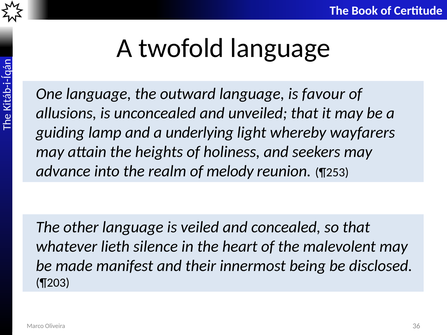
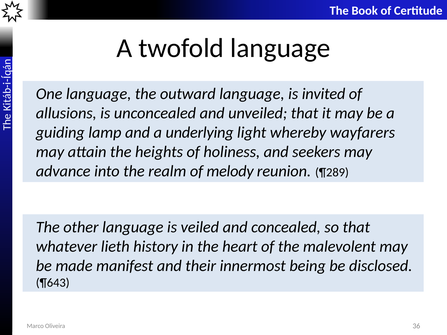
favour: favour -> invited
¶253: ¶253 -> ¶289
silence: silence -> history
¶203: ¶203 -> ¶643
